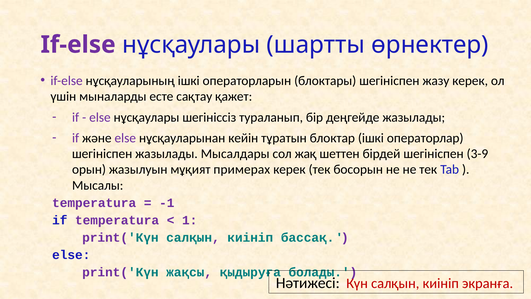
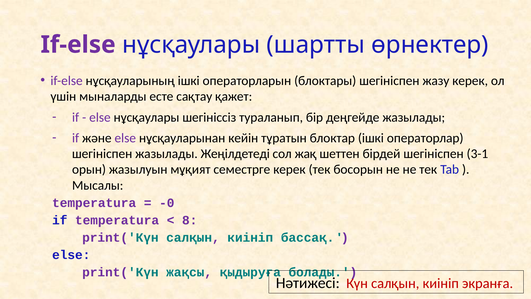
Мысалдары: Мысалдары -> Жеңілдетеді
3-9: 3-9 -> 3-1
примерах: примерах -> семестрге
-1: -1 -> -0
1: 1 -> 8
